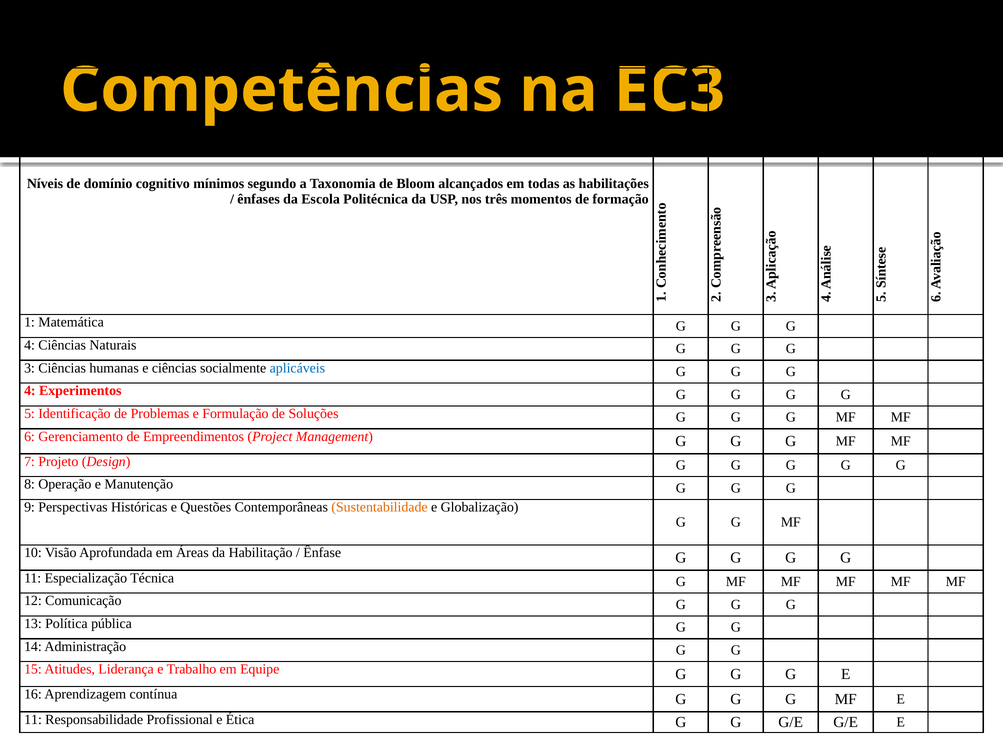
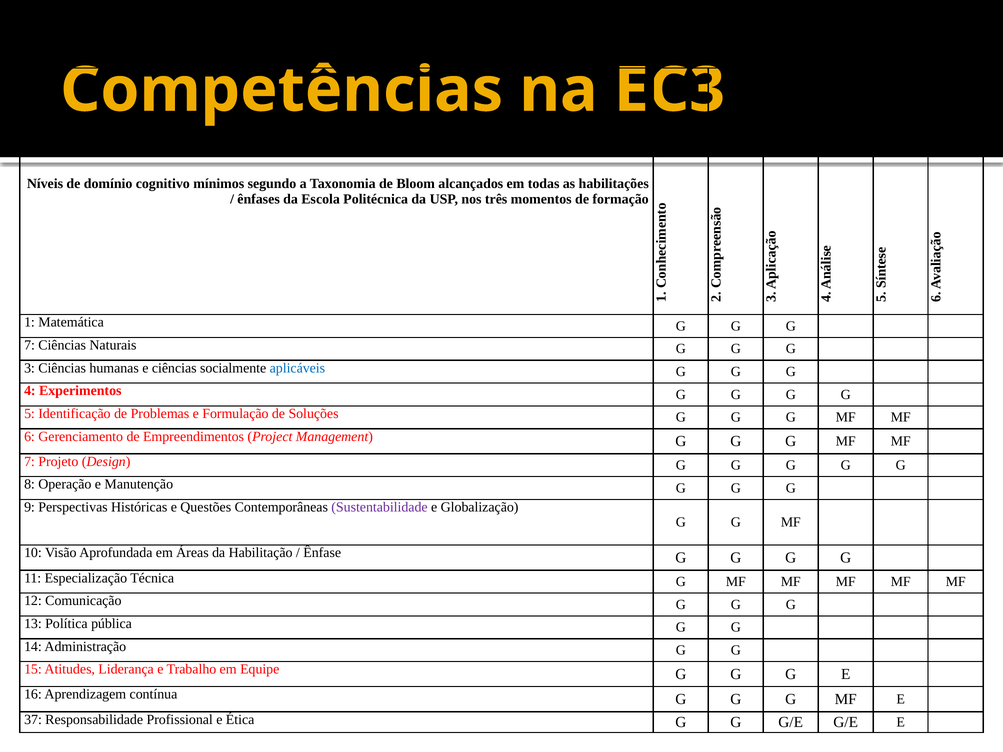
4 at (30, 345): 4 -> 7
Sustentabilidade colour: orange -> purple
11 at (33, 720): 11 -> 37
